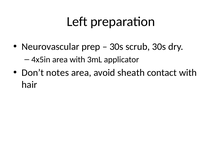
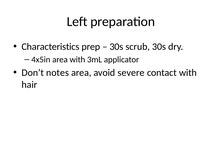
Neurovascular: Neurovascular -> Characteristics
sheath: sheath -> severe
